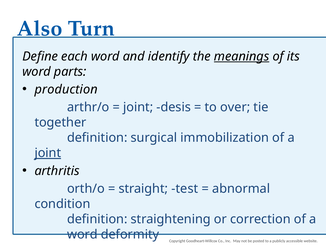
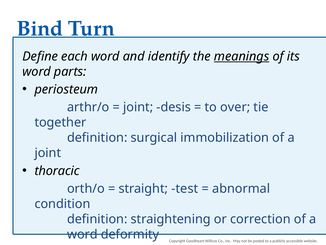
Also: Also -> Bind
production: production -> periosteum
joint at (48, 153) underline: present -> none
arthritis: arthritis -> thoracic
